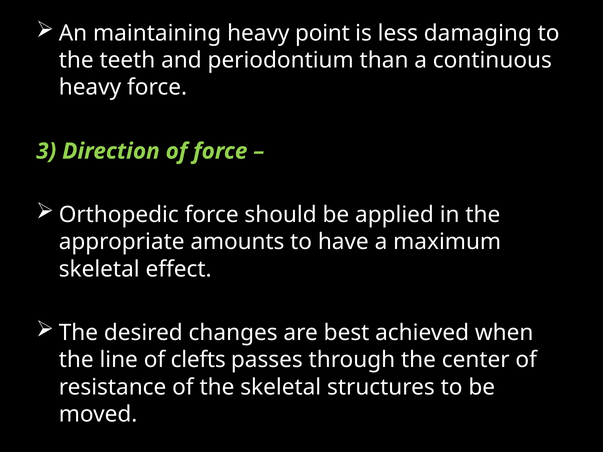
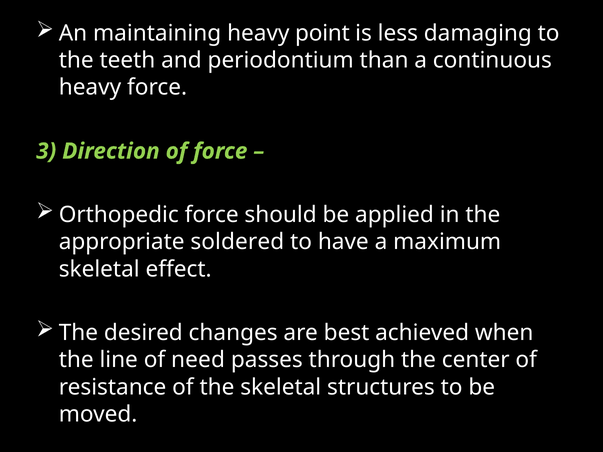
amounts: amounts -> soldered
clefts: clefts -> need
